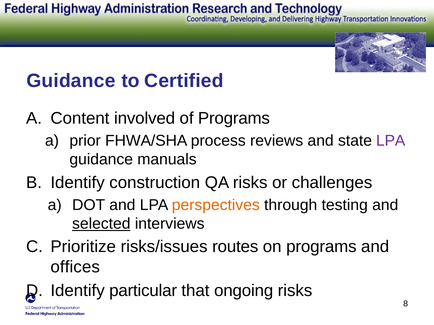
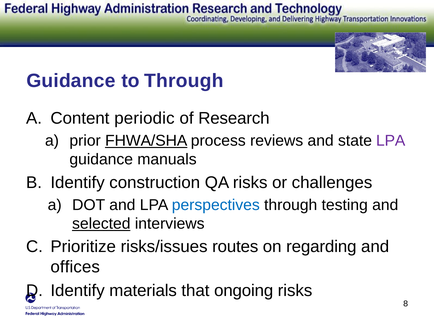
to Certified: Certified -> Through
involved: involved -> periodic
of Programs: Programs -> Research
FHWA/SHA underline: none -> present
perspectives colour: orange -> blue
on programs: programs -> regarding
particular: particular -> materials
